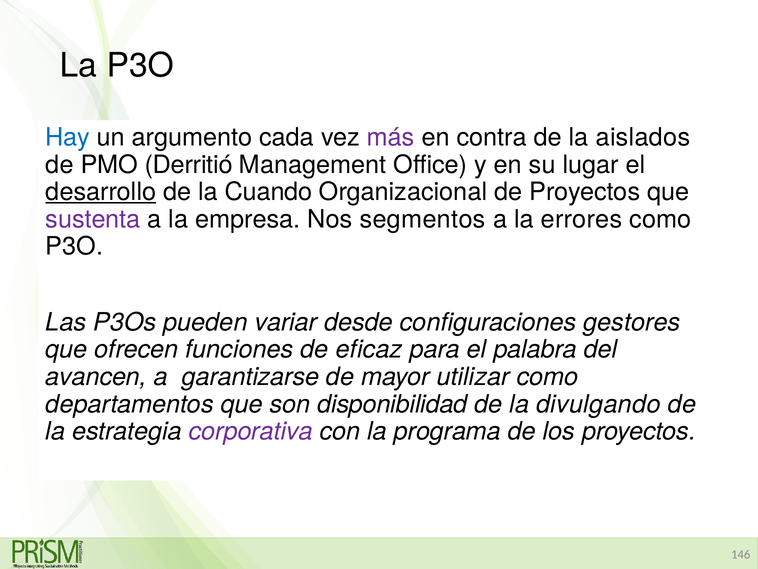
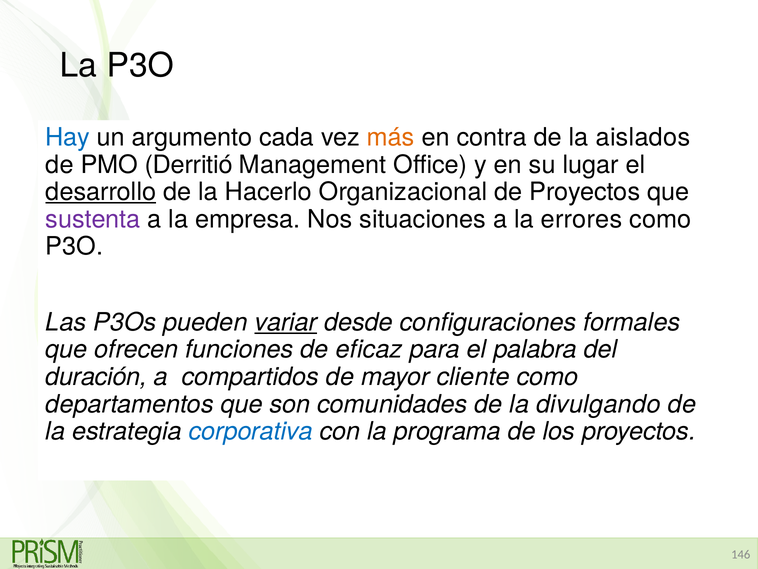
más colour: purple -> orange
Cuando: Cuando -> Hacerlo
segmentos: segmentos -> situaciones
variar underline: none -> present
gestores: gestores -> formales
avancen: avancen -> duración
garantizarse: garantizarse -> compartidos
utilizar: utilizar -> cliente
disponibilidad: disponibilidad -> comunidades
corporativa colour: purple -> blue
